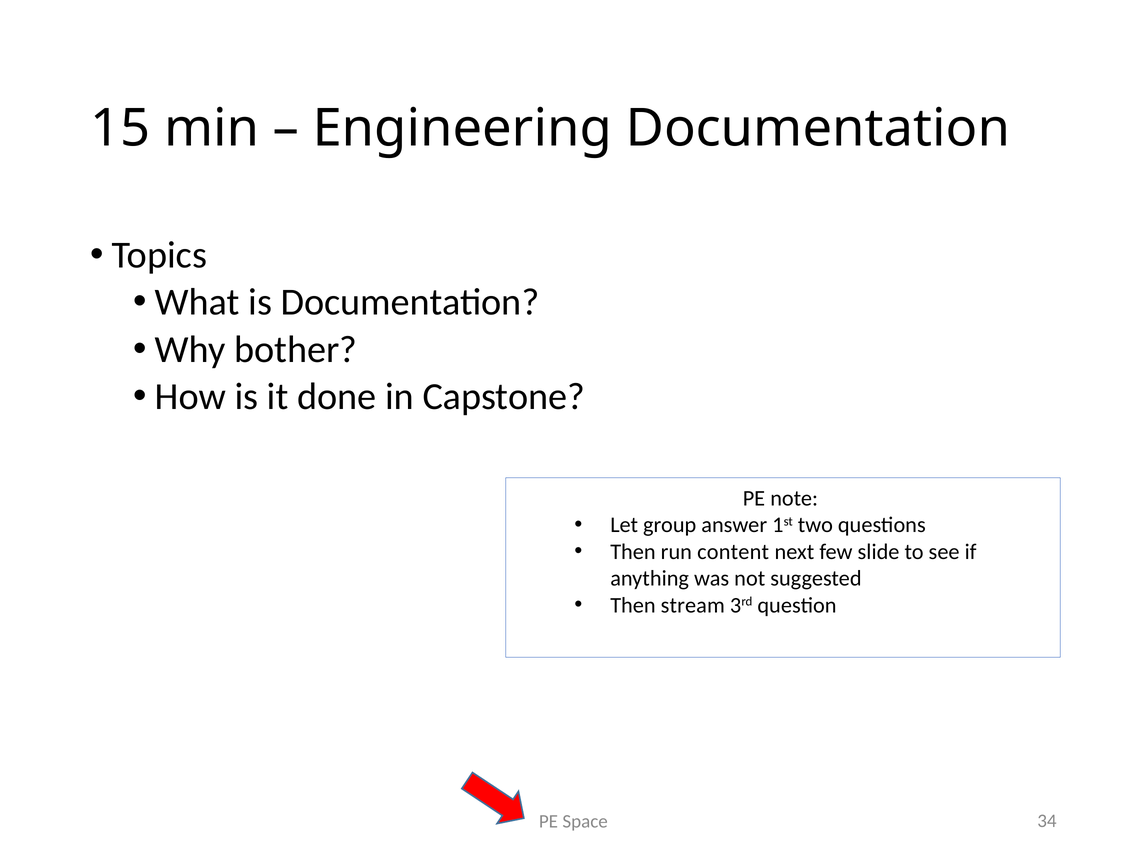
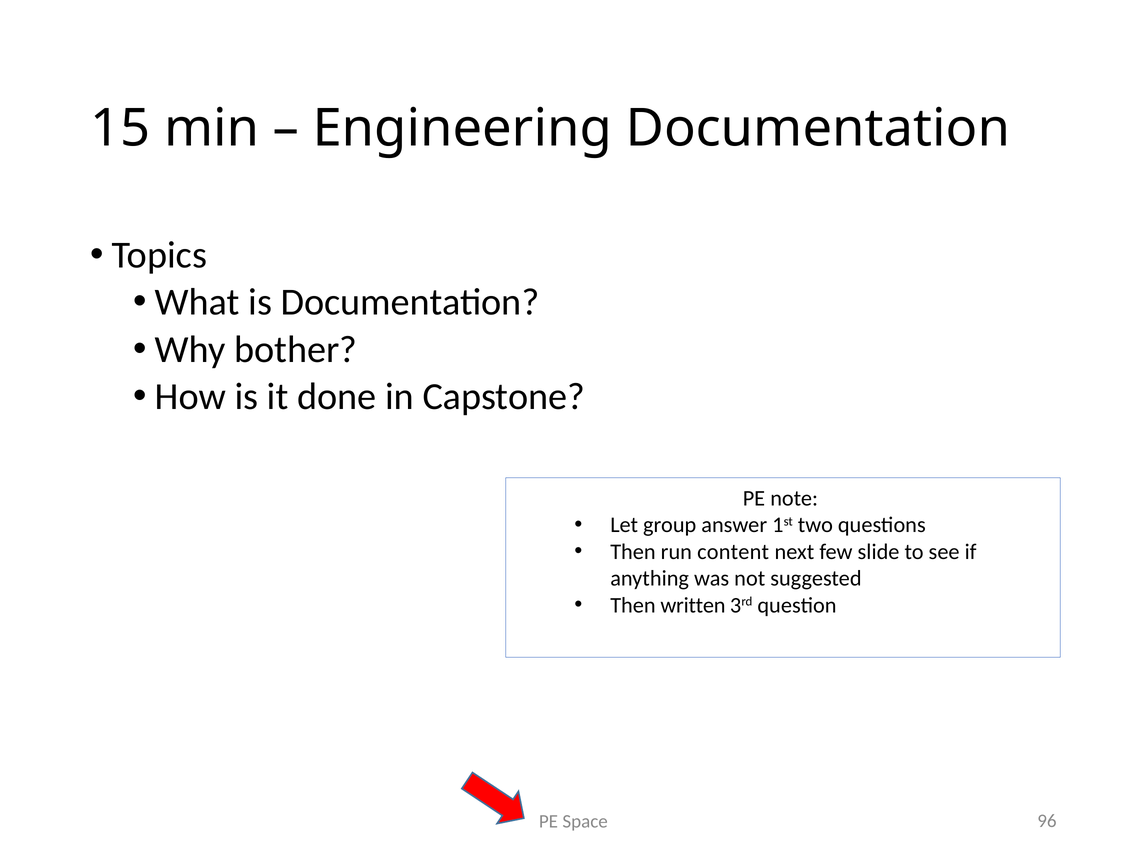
stream: stream -> written
34: 34 -> 96
